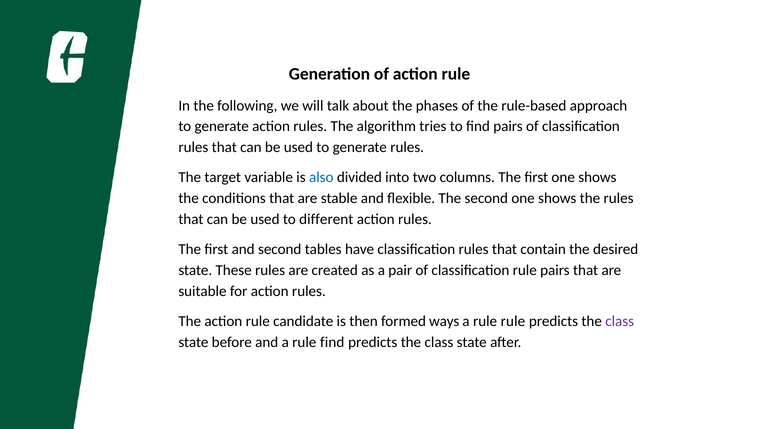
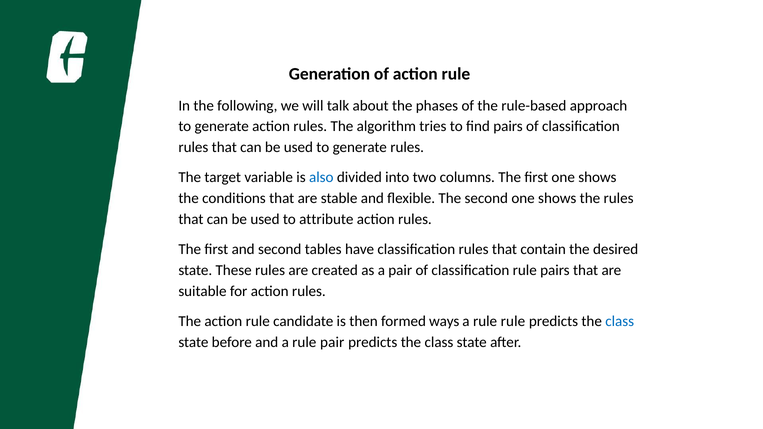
different: different -> attribute
class at (620, 322) colour: purple -> blue
rule find: find -> pair
